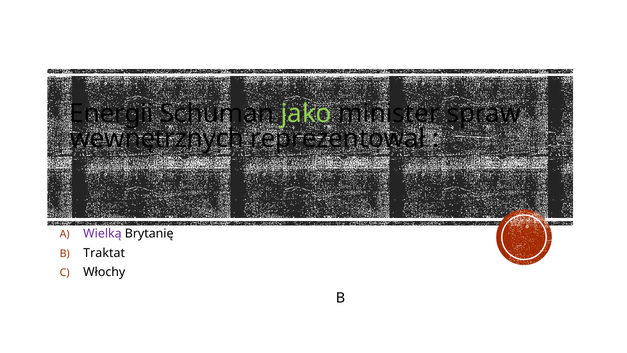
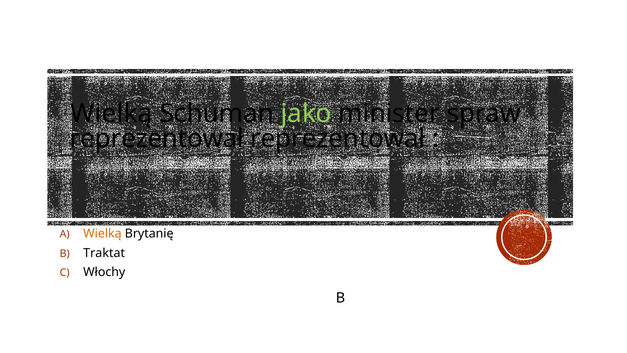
Energii at (112, 113): Energii -> Wielką
wewnętrznych at (157, 138): wewnętrznych -> reprezentował
Wielką at (102, 234) colour: purple -> orange
